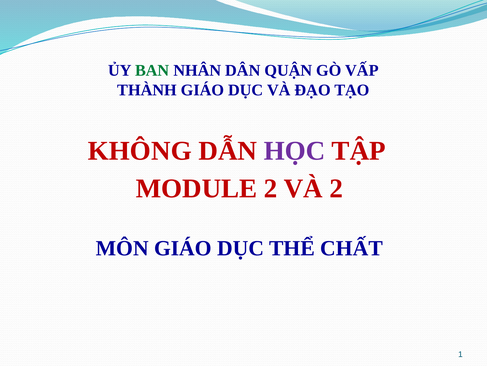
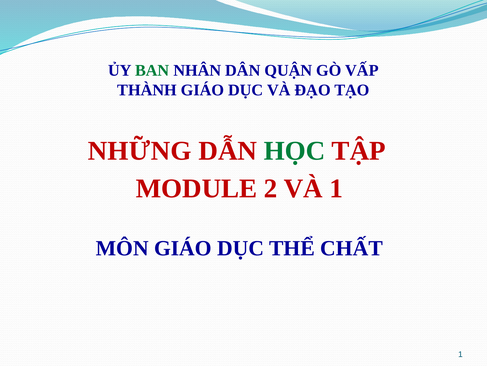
KHÔNG: KHÔNG -> NHỮNG
HỌC colour: purple -> green
VÀ 2: 2 -> 1
